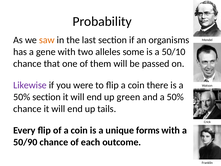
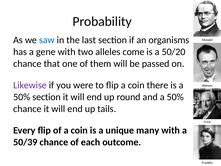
saw colour: orange -> blue
some: some -> come
50/10: 50/10 -> 50/20
green: green -> round
forms: forms -> many
50/90: 50/90 -> 50/39
